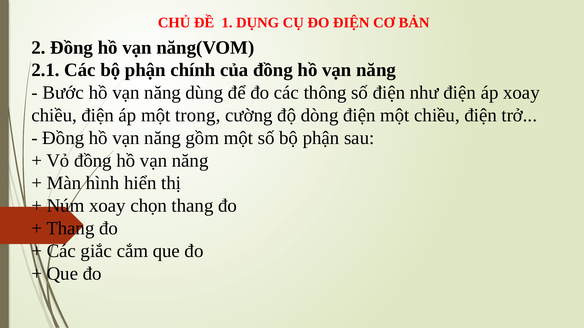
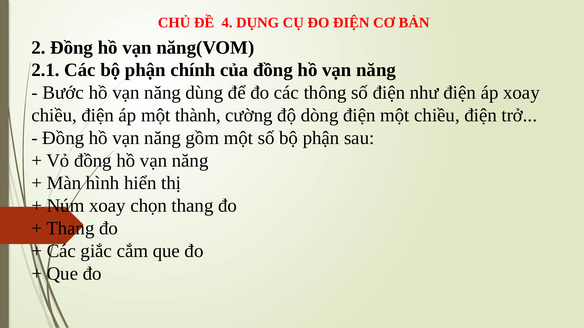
1: 1 -> 4
trong: trong -> thành
